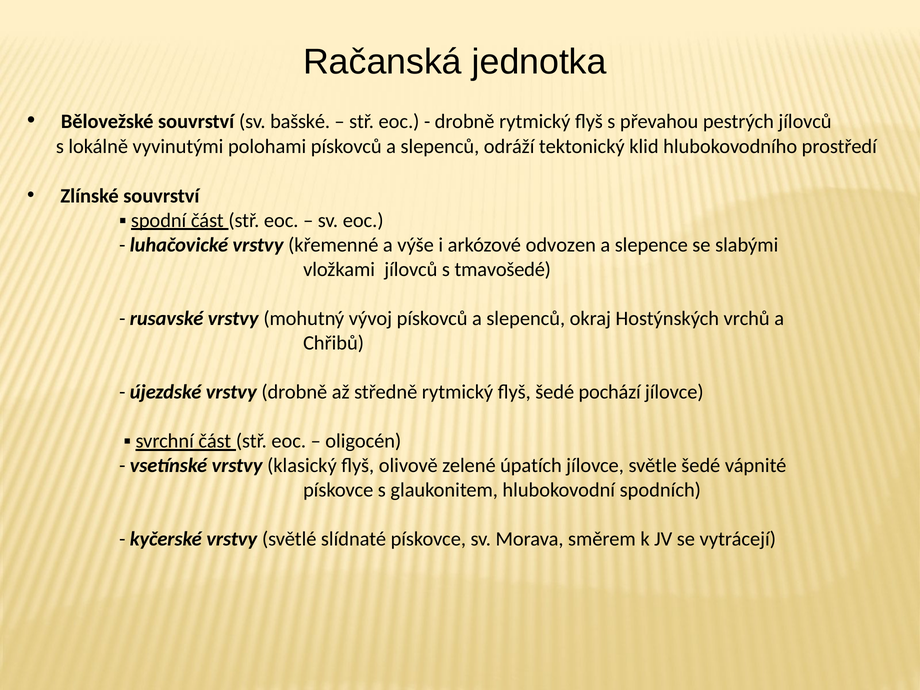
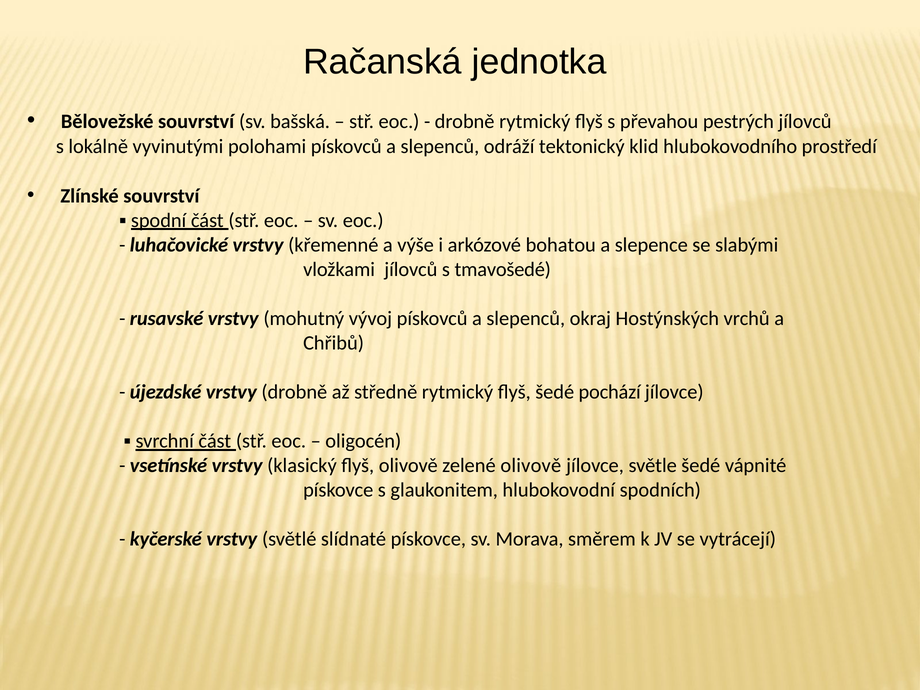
bašské: bašské -> bašská
odvozen: odvozen -> bohatou
zelené úpatích: úpatích -> olivově
